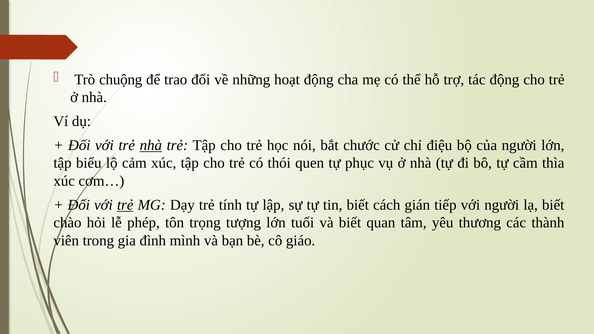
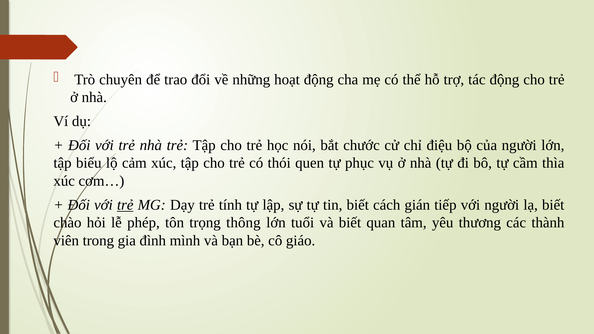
chuộng: chuộng -> chuyên
nhà at (151, 145) underline: present -> none
tượng: tượng -> thông
